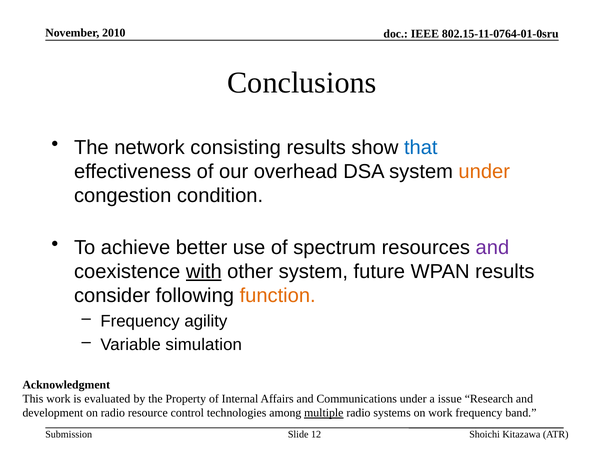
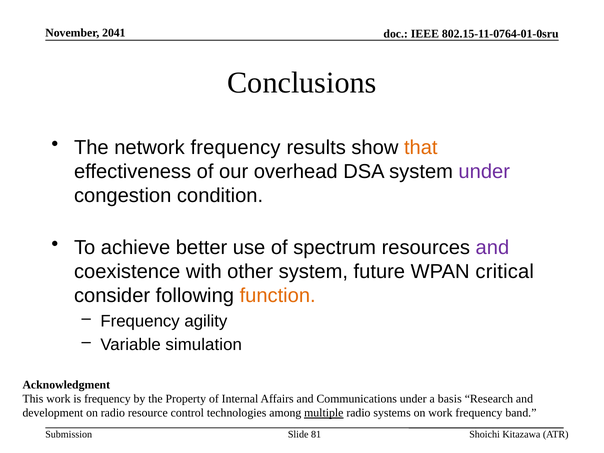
2010: 2010 -> 2041
network consisting: consisting -> frequency
that colour: blue -> orange
under at (484, 172) colour: orange -> purple
with underline: present -> none
WPAN results: results -> critical
is evaluated: evaluated -> frequency
issue: issue -> basis
12: 12 -> 81
